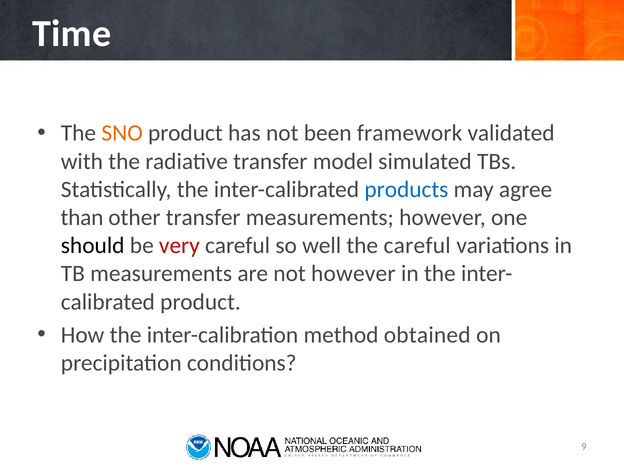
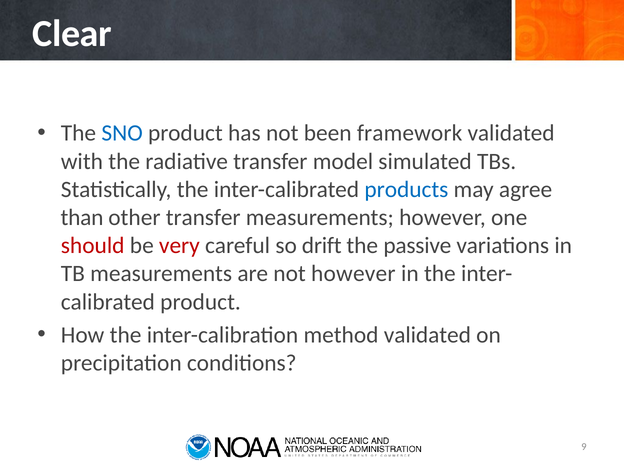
Time: Time -> Clear
SNO colour: orange -> blue
should colour: black -> red
well: well -> drift
the careful: careful -> passive
method obtained: obtained -> validated
